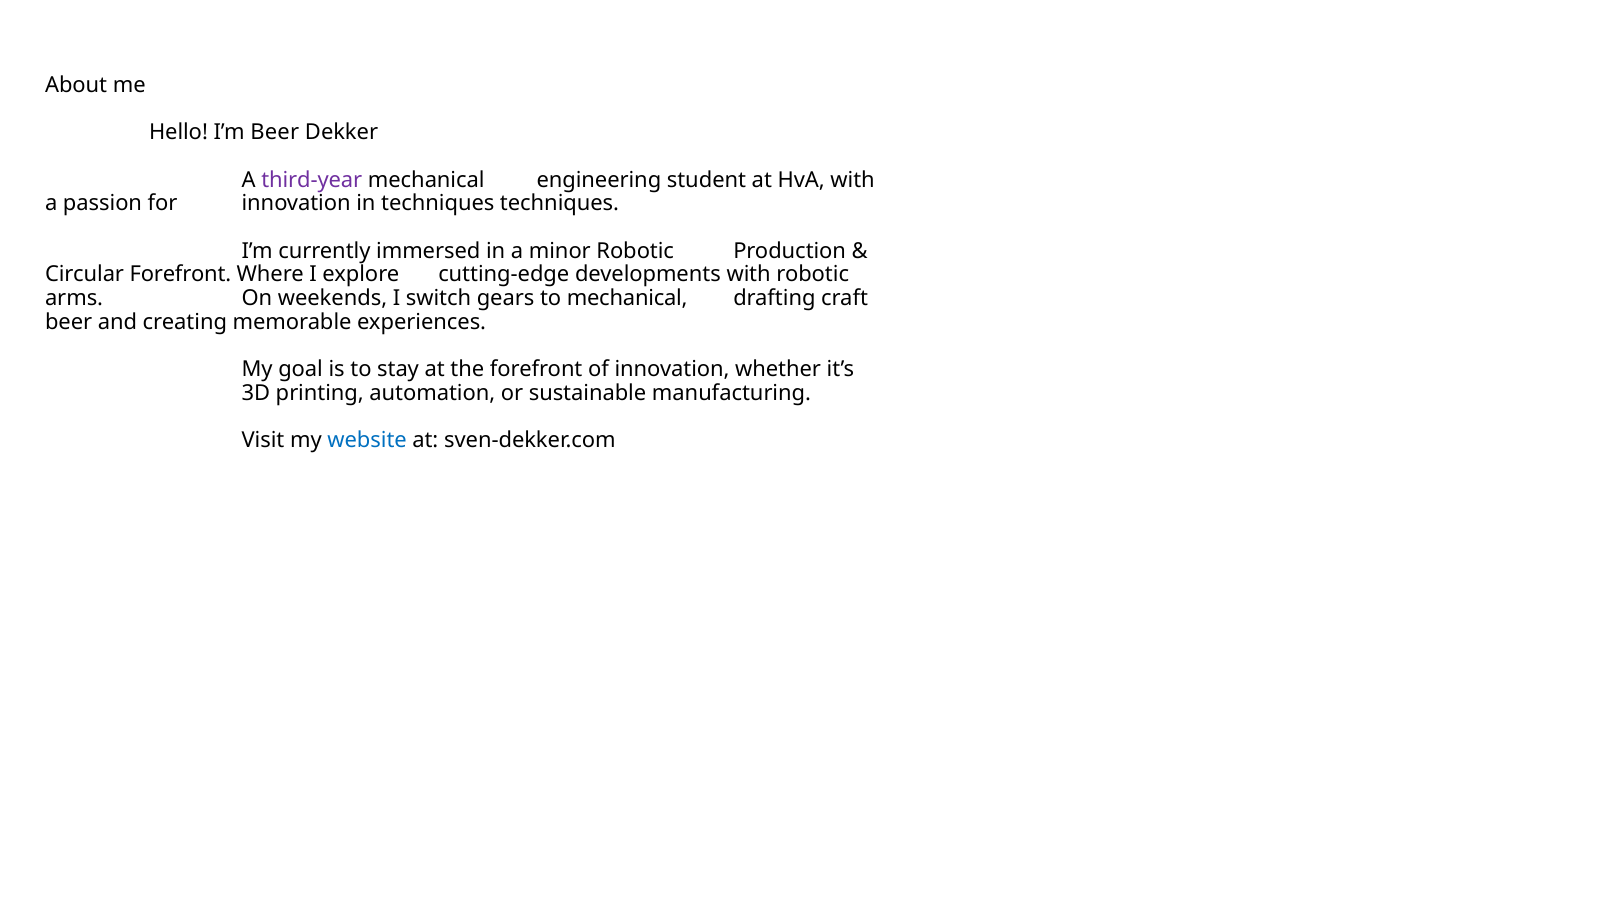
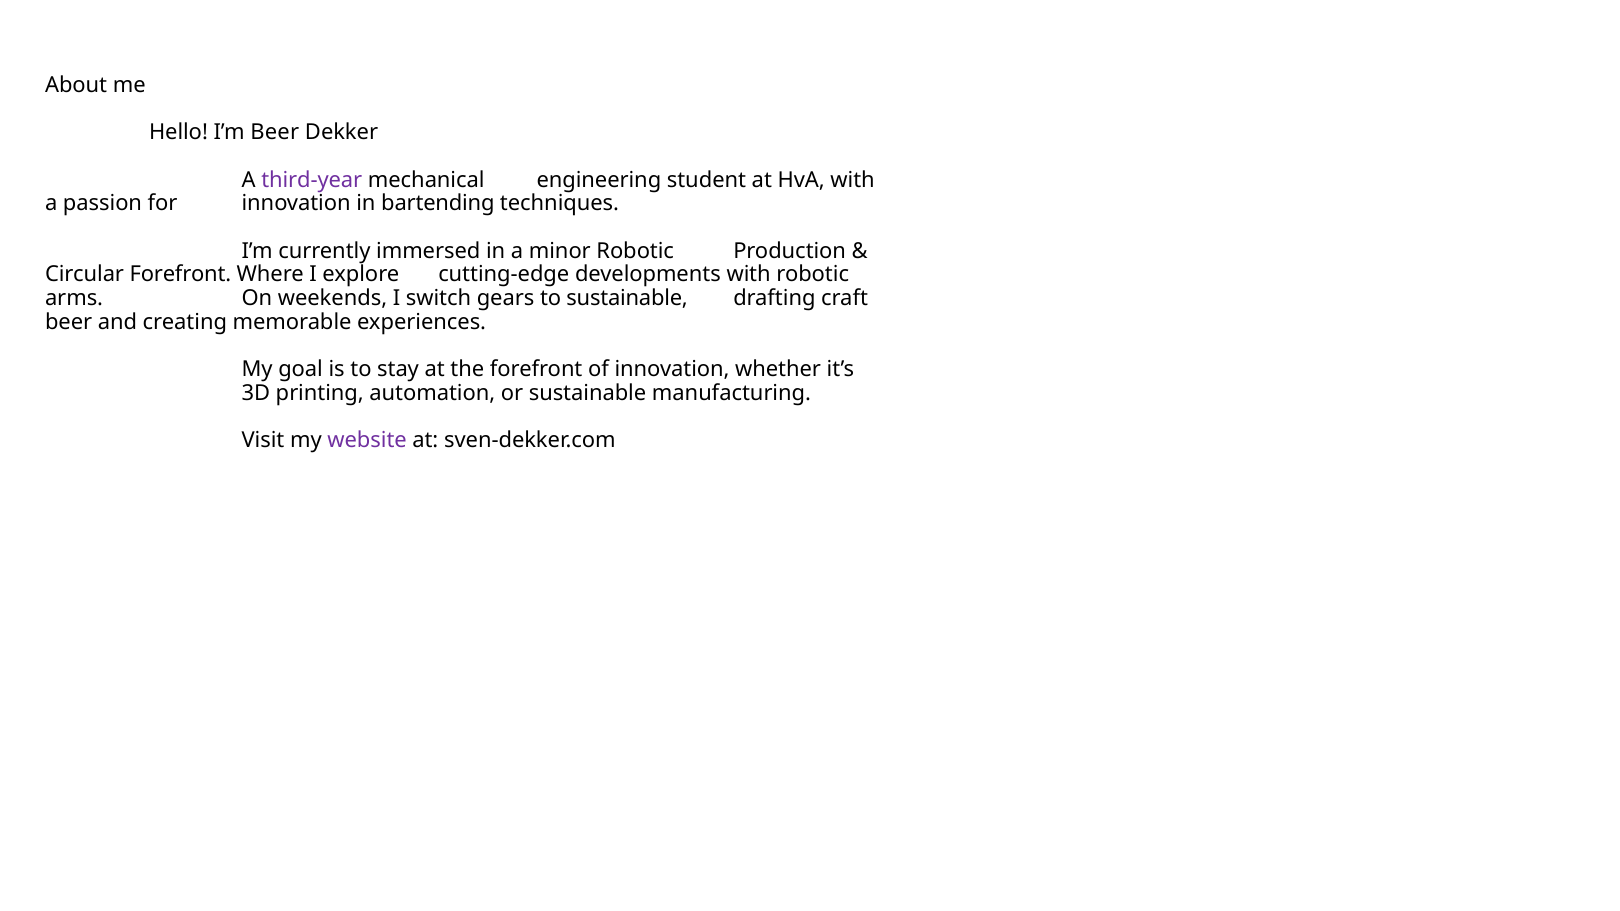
in techniques: techniques -> bartending
to mechanical: mechanical -> sustainable
website colour: blue -> purple
